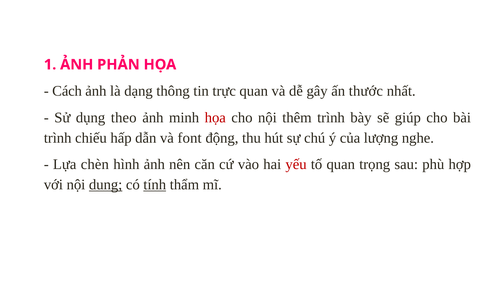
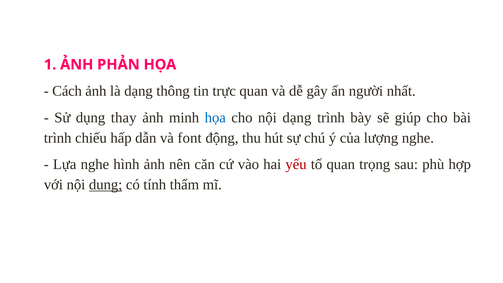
thước: thước -> người
theo: theo -> thay
họa at (215, 118) colour: red -> blue
nội thêm: thêm -> dạng
Lựa chèn: chèn -> nghe
tính underline: present -> none
